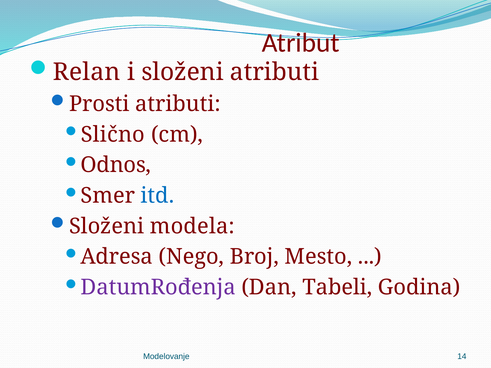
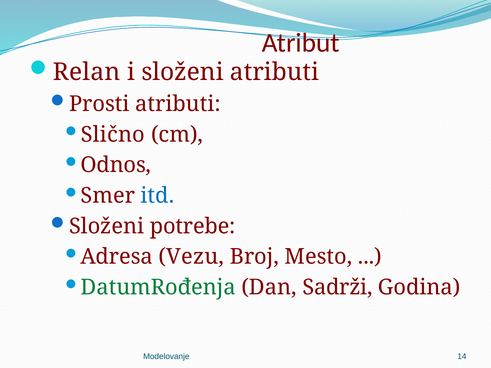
modela: modela -> potrebe
Nego: Nego -> Vezu
DatumRođenja colour: purple -> green
Tabeli: Tabeli -> Sadrži
